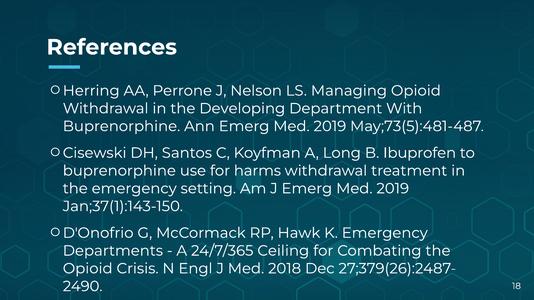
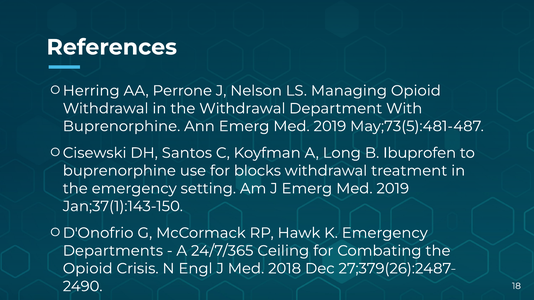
the Developing: Developing -> Withdrawal
harms: harms -> blocks
